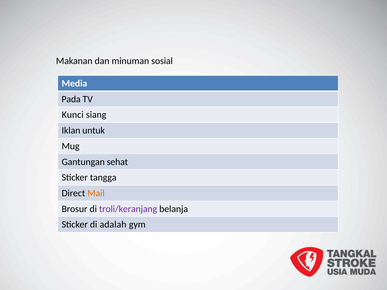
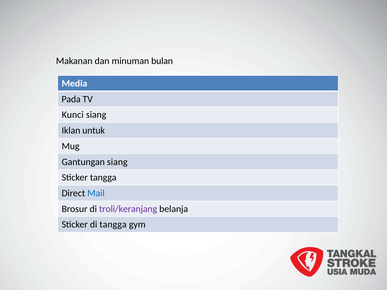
sosial: sosial -> bulan
Gantungan sehat: sehat -> siang
Mail colour: orange -> blue
di adalah: adalah -> tangga
